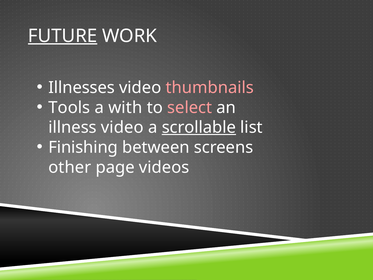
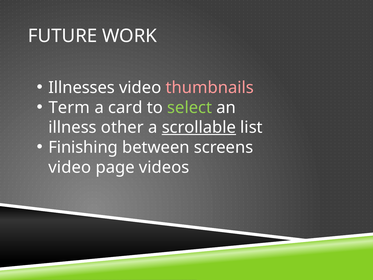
FUTURE underline: present -> none
Tools: Tools -> Term
with: with -> card
select colour: pink -> light green
illness video: video -> other
other at (70, 167): other -> video
